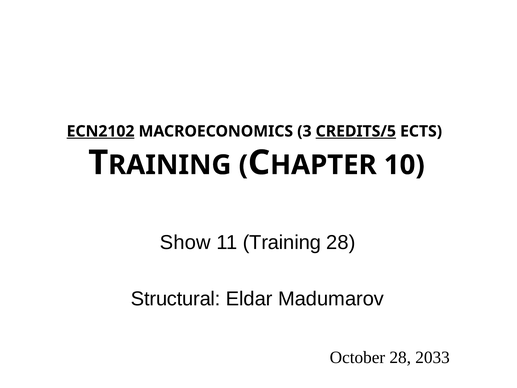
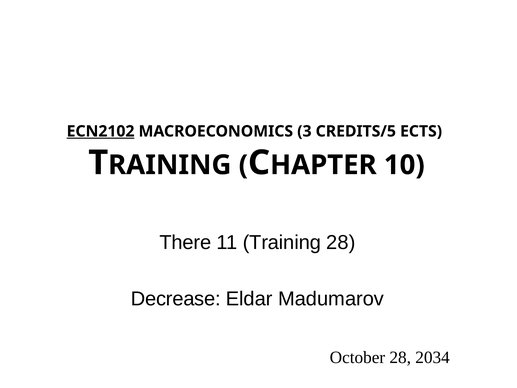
CREDITS/5 underline: present -> none
Show: Show -> There
Structural: Structural -> Decrease
2033: 2033 -> 2034
